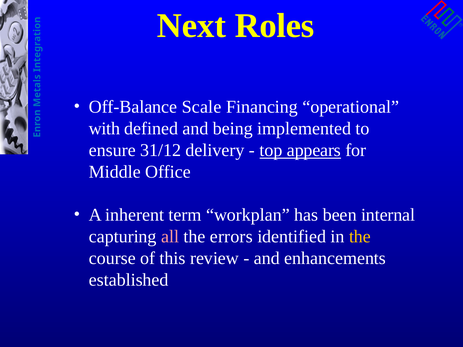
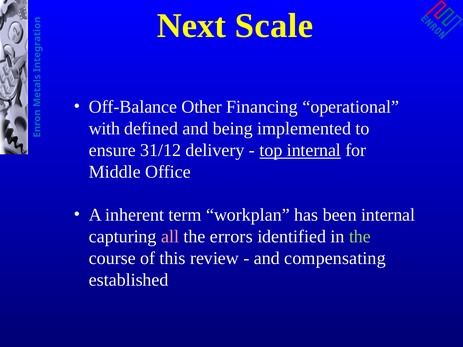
Roles: Roles -> Scale
Scale: Scale -> Other
top appears: appears -> internal
the at (360, 237) colour: yellow -> light green
enhancements: enhancements -> compensating
